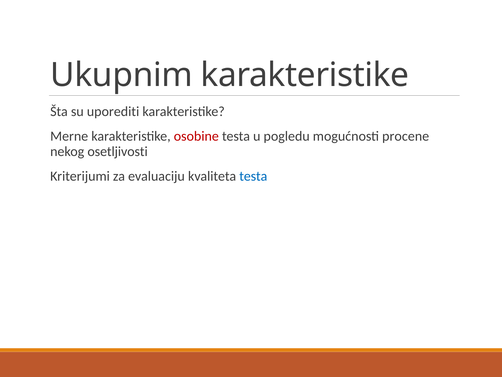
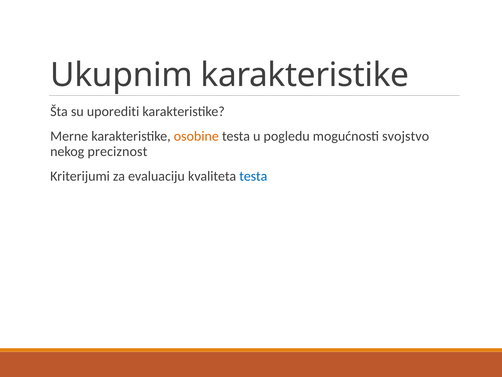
osobine colour: red -> orange
procene: procene -> svojstvo
osetljivosti: osetljivosti -> preciznost
